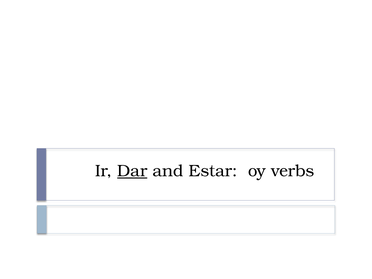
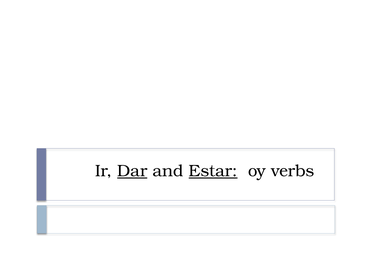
Estar underline: none -> present
